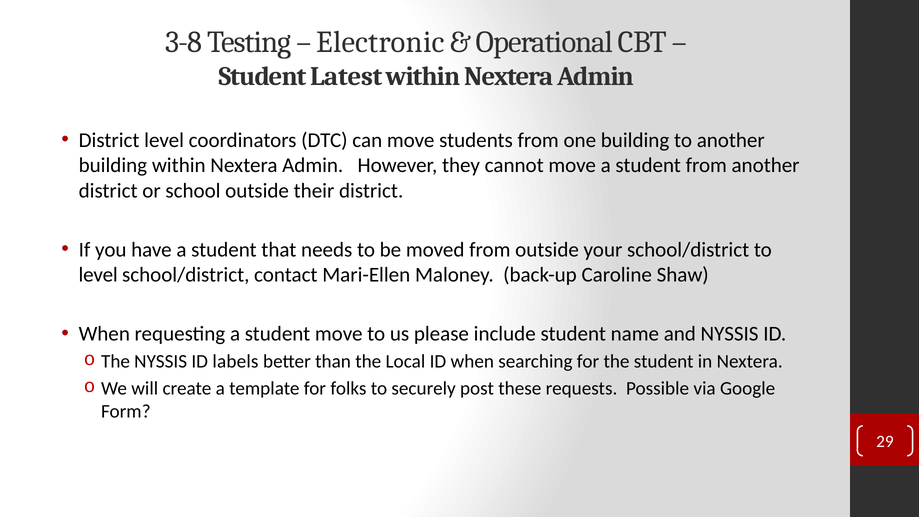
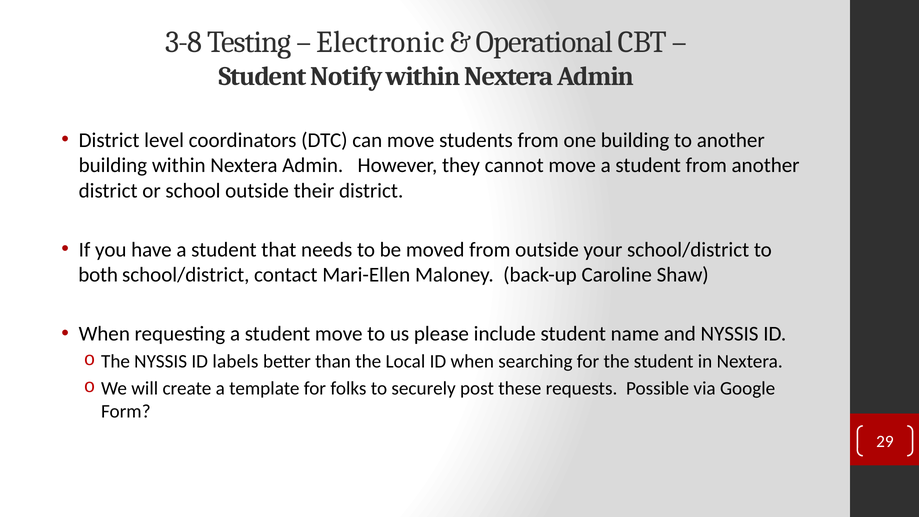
Latest: Latest -> Notify
level at (98, 275): level -> both
